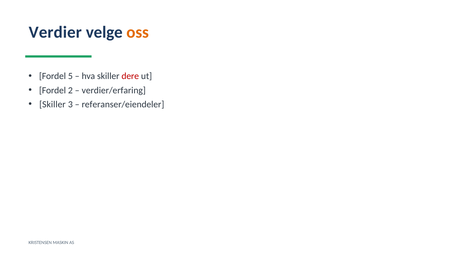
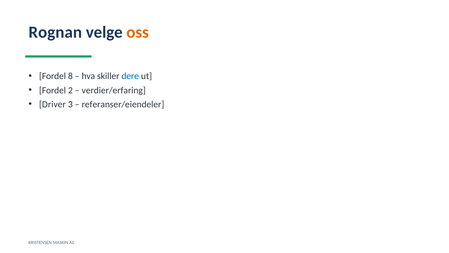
Verdier: Verdier -> Rognan
5: 5 -> 8
dere colour: red -> blue
Skiller at (52, 104): Skiller -> Driver
